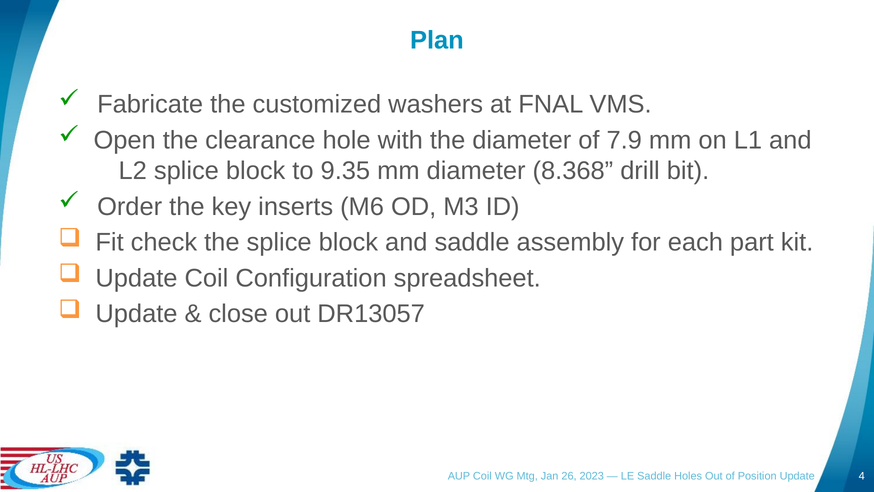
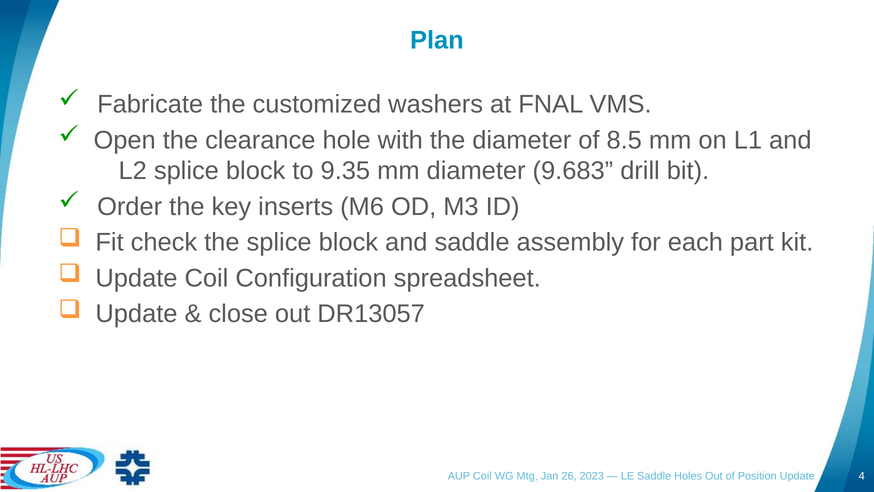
7.9: 7.9 -> 8.5
8.368: 8.368 -> 9.683
